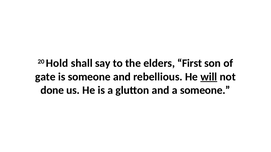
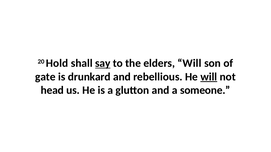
say underline: none -> present
elders First: First -> Will
is someone: someone -> drunkard
done: done -> head
